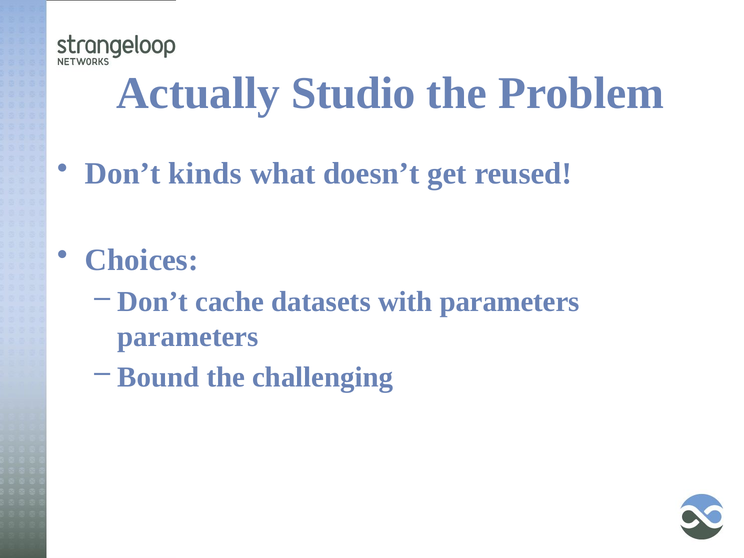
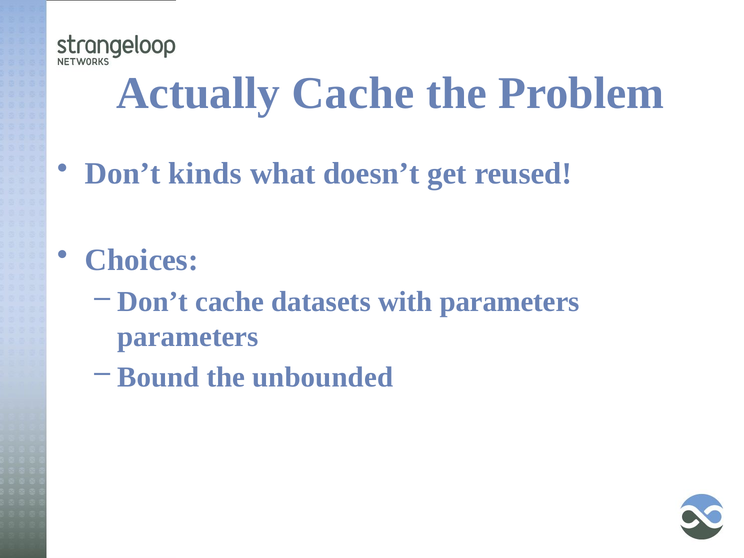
Actually Studio: Studio -> Cache
challenging: challenging -> unbounded
